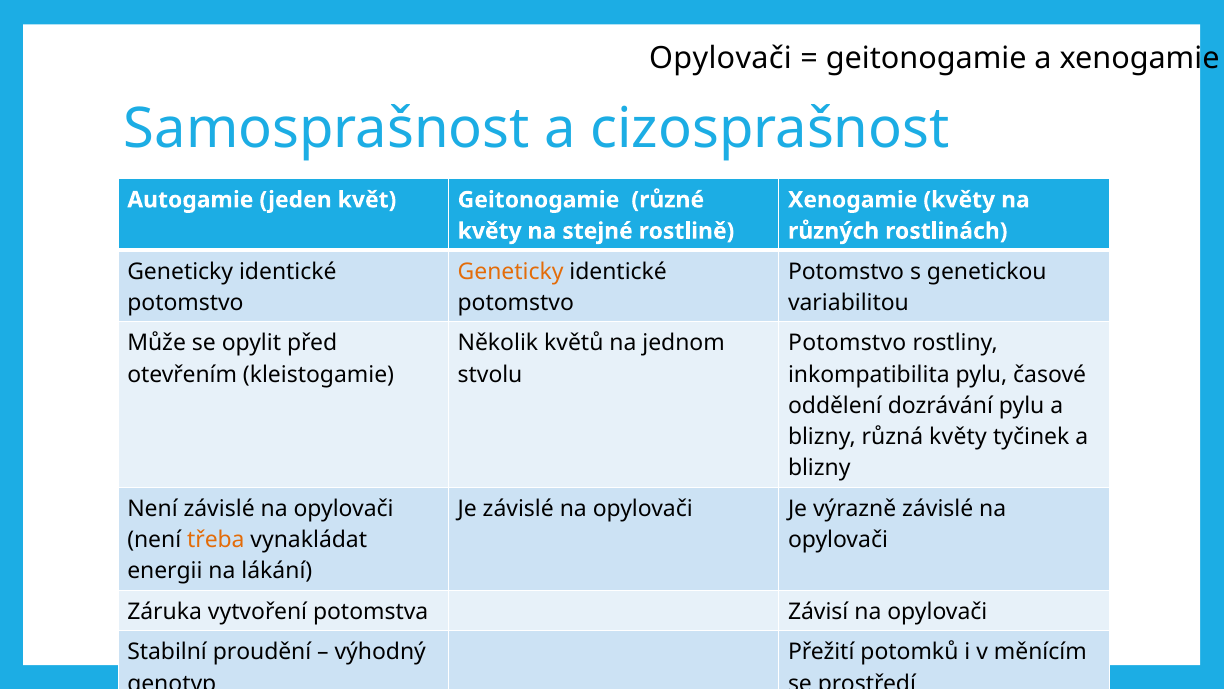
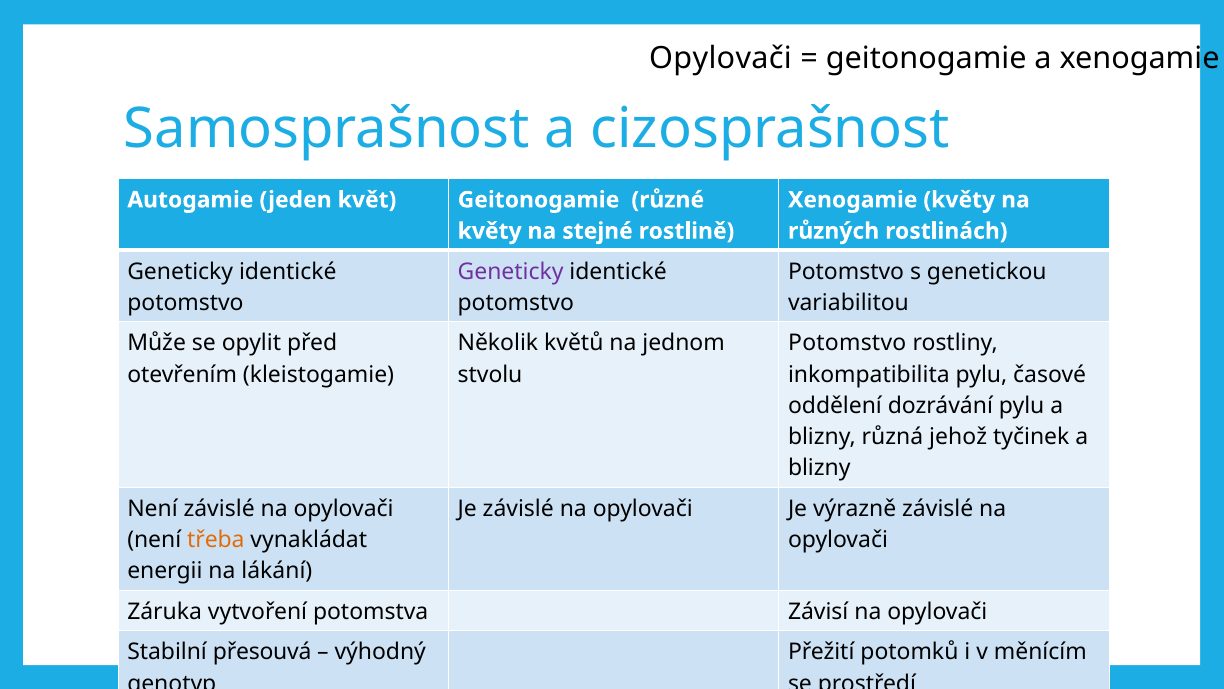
Geneticky at (511, 271) colour: orange -> purple
různá květy: květy -> jehož
proudění: proudění -> přesouvá
